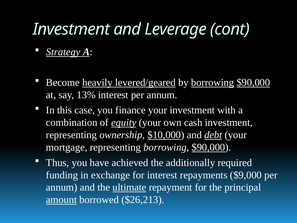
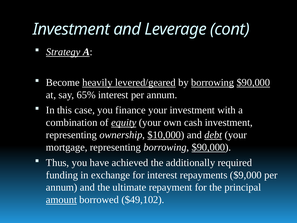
13%: 13% -> 65%
ultimate underline: present -> none
$26,213: $26,213 -> $49,102
